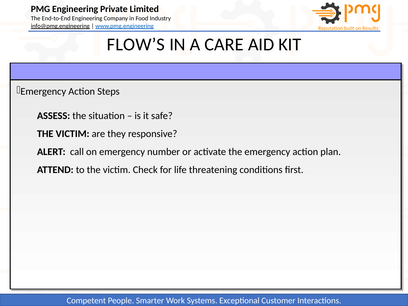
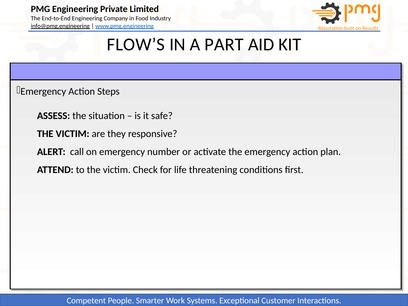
CARE: CARE -> PART
